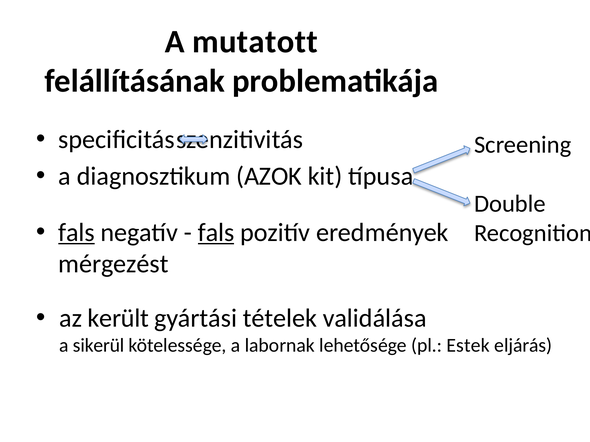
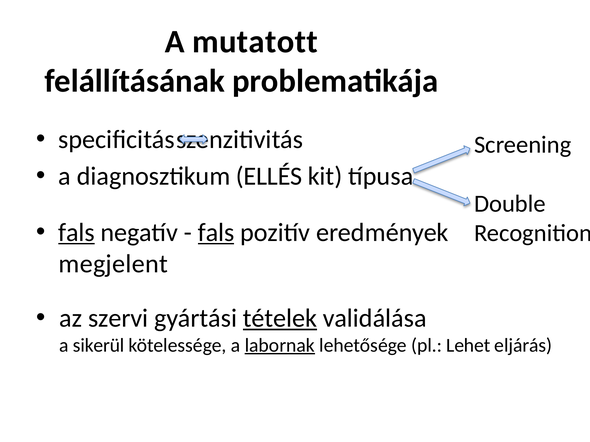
AZOK: AZOK -> ELLÉS
mérgezést: mérgezést -> megjelent
került: került -> szervi
tételek underline: none -> present
labornak underline: none -> present
Estek: Estek -> Lehet
